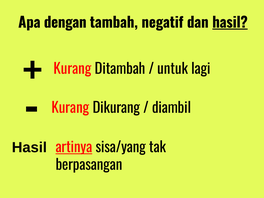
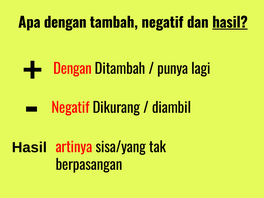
Kurang at (72, 69): Kurang -> Dengan
untuk: untuk -> punya
Kurang at (70, 108): Kurang -> Negatif
artinya underline: present -> none
